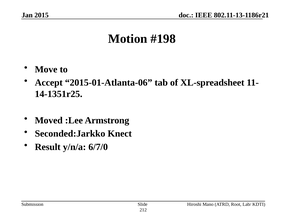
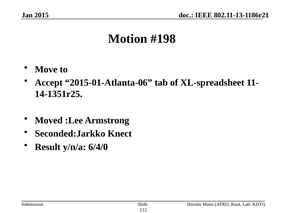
6/7/0: 6/7/0 -> 6/4/0
